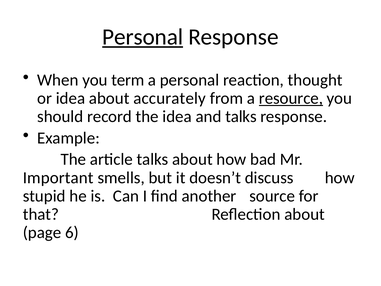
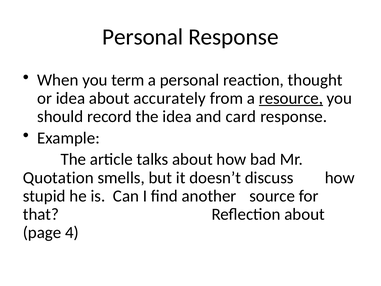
Personal at (143, 37) underline: present -> none
and talks: talks -> card
Important: Important -> Quotation
6: 6 -> 4
